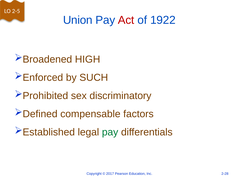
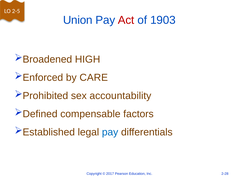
1922: 1922 -> 1903
SUCH: SUCH -> CARE
discriminatory: discriminatory -> accountability
pay at (110, 132) colour: green -> blue
